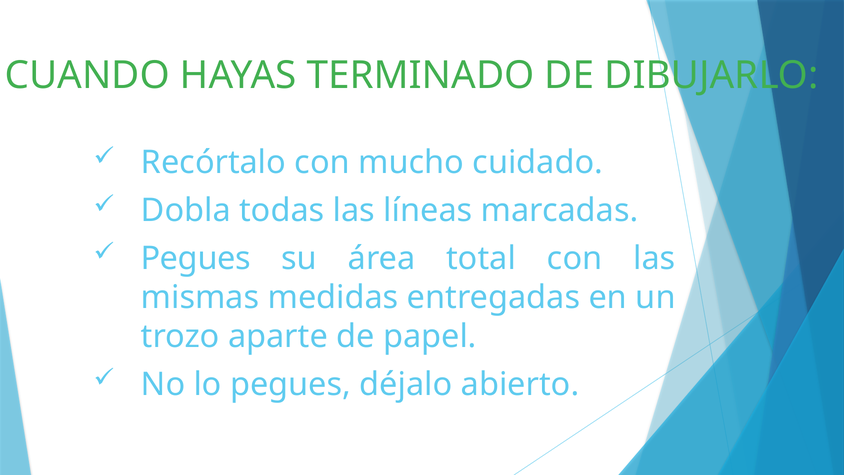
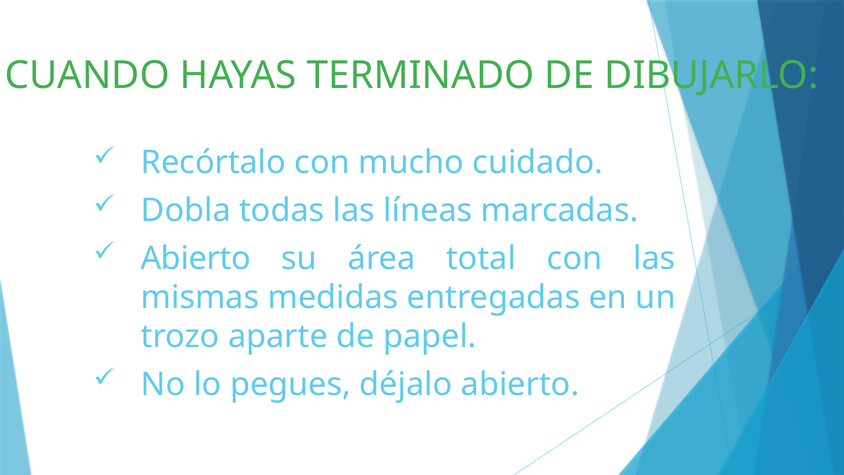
Pegues at (196, 258): Pegues -> Abierto
